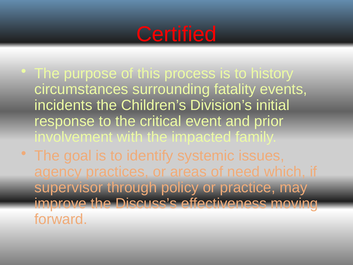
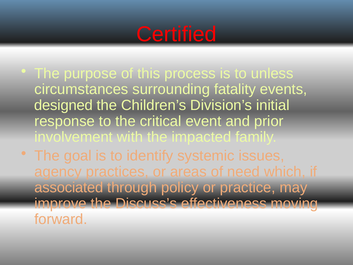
history: history -> unless
incidents: incidents -> designed
supervisor: supervisor -> associated
